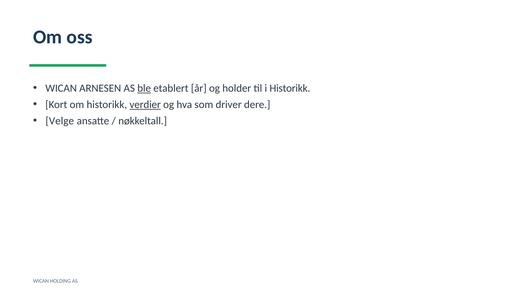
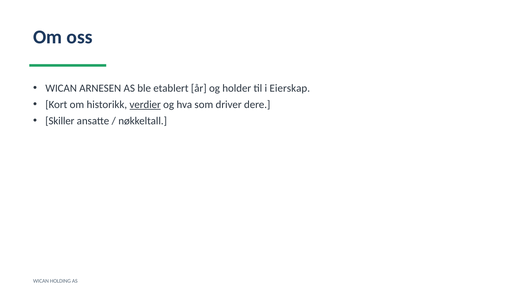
ble underline: present -> none
i Historikk: Historikk -> Eierskap
Velge: Velge -> Skiller
